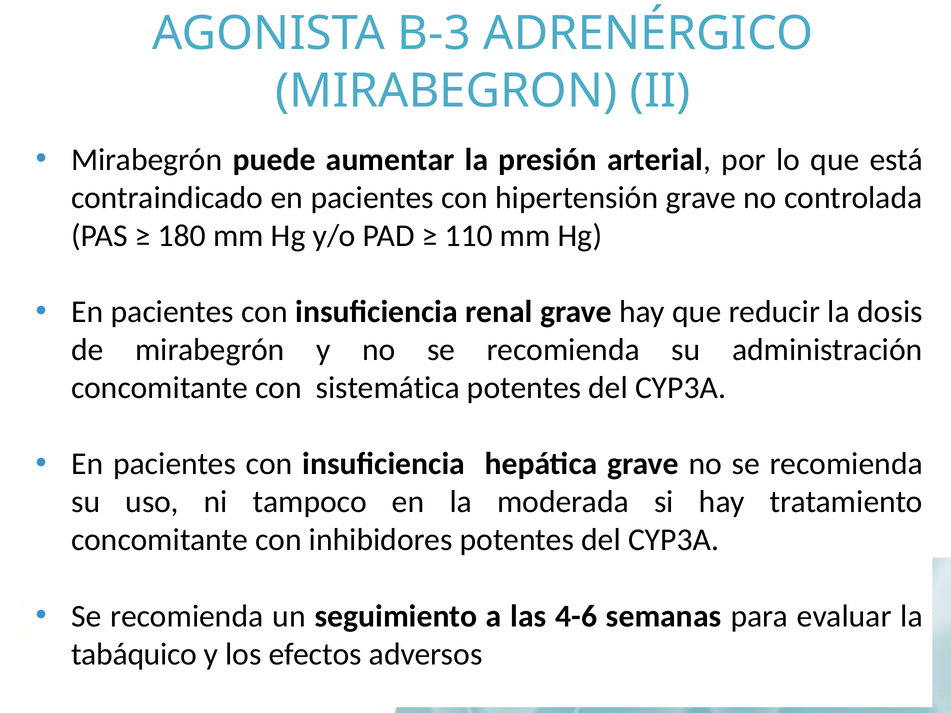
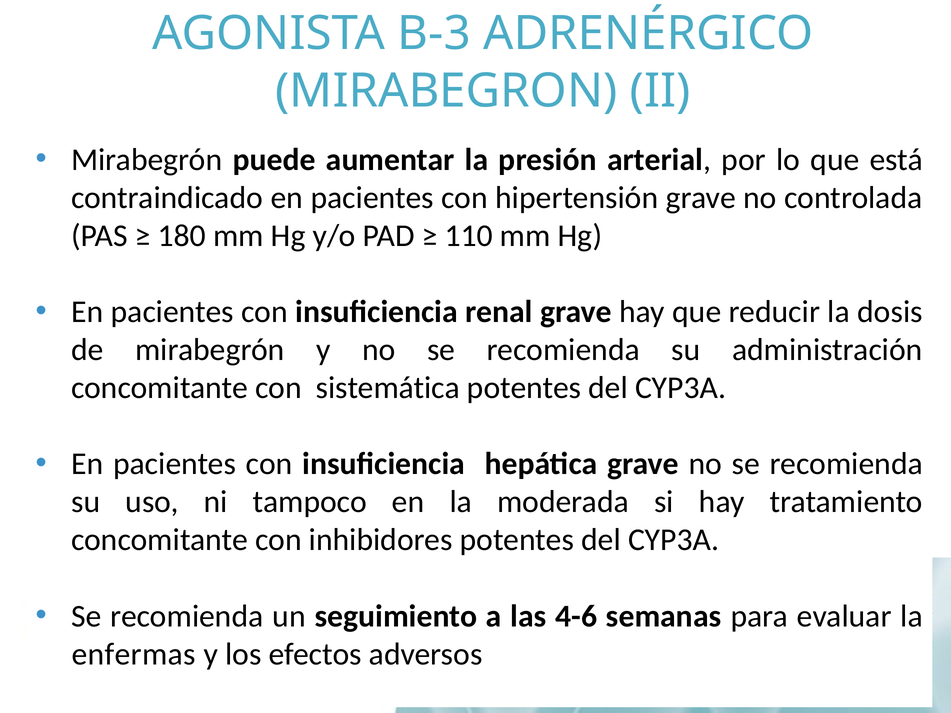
tabáquico: tabáquico -> enfermas
